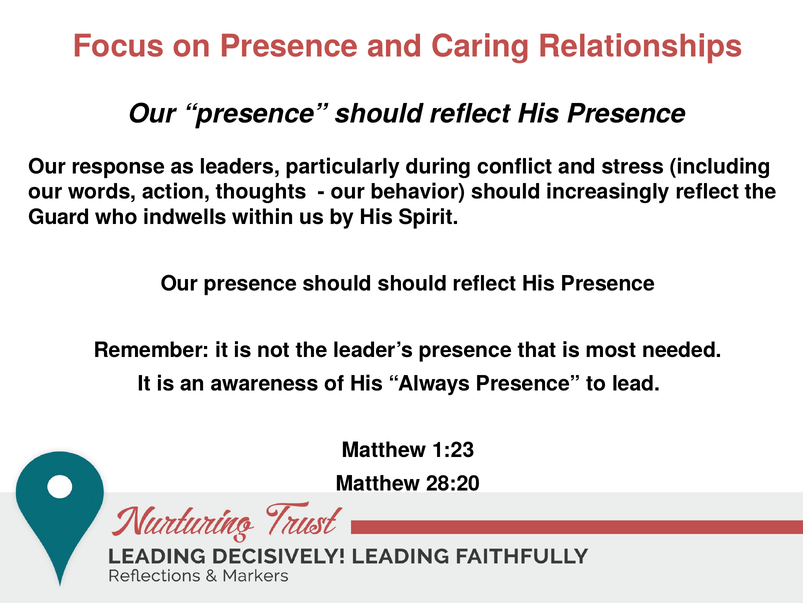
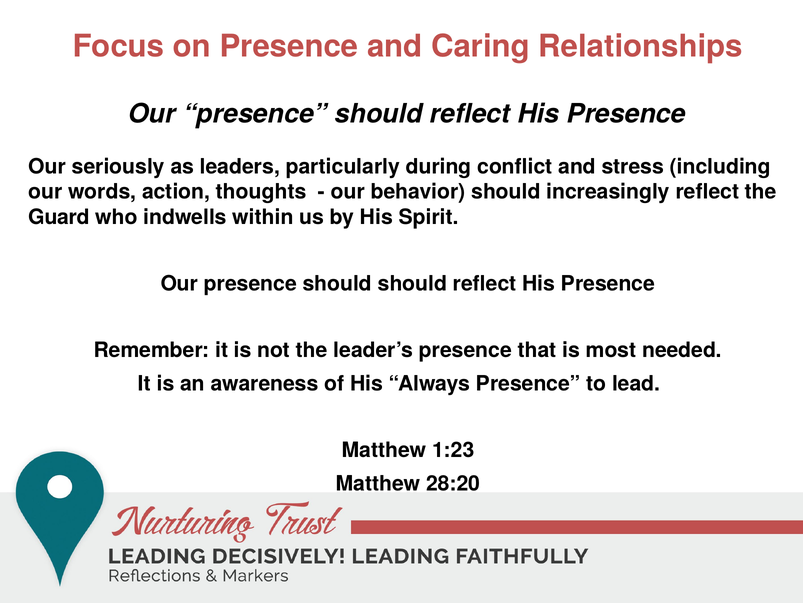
response: response -> seriously
